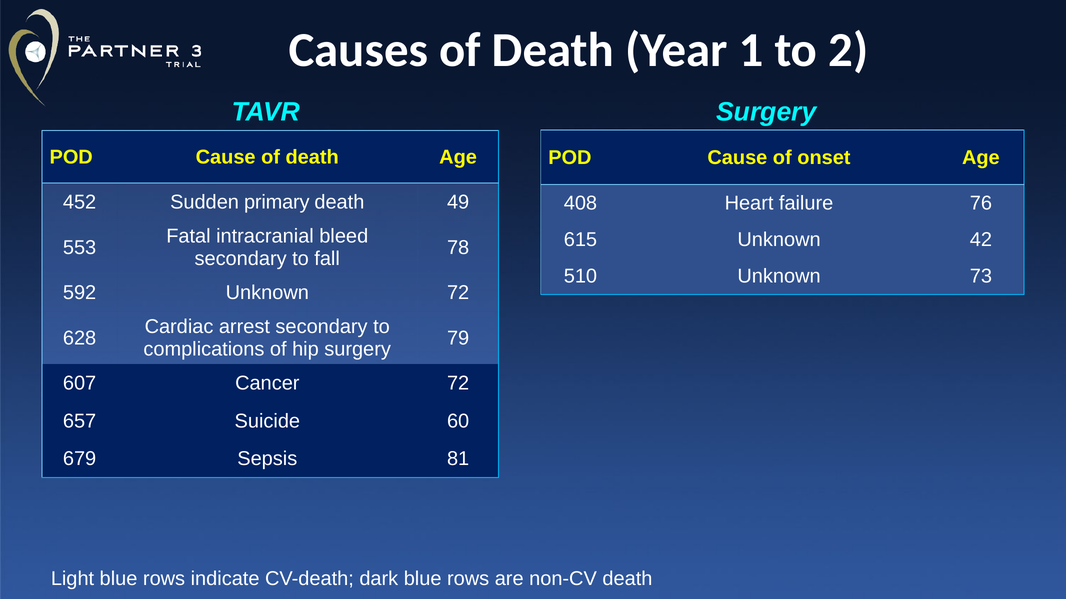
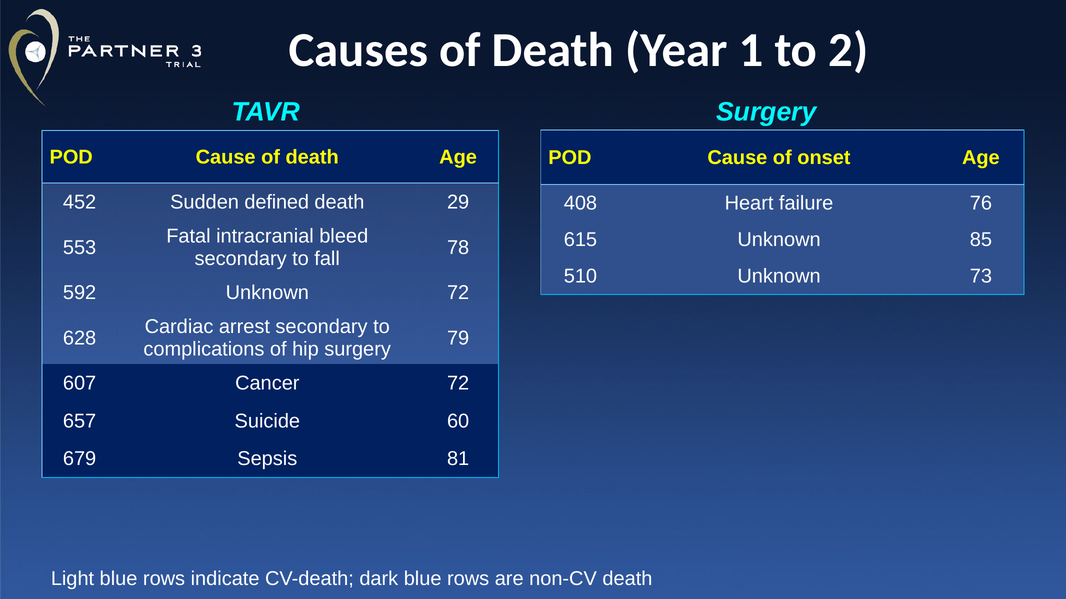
primary: primary -> defined
49: 49 -> 29
42: 42 -> 85
